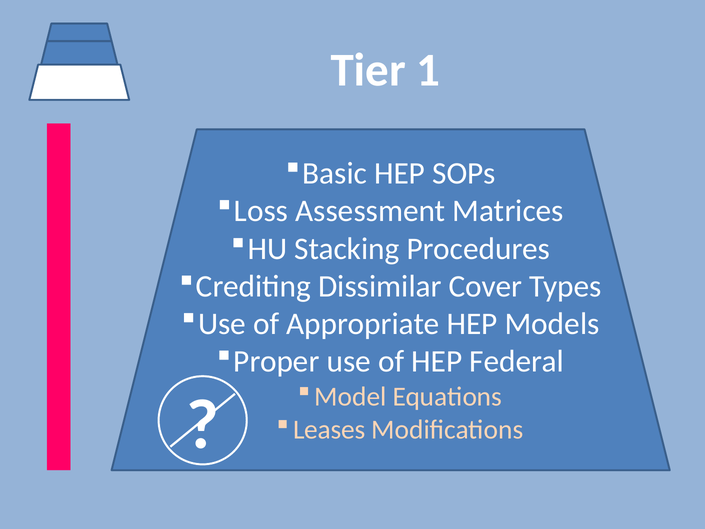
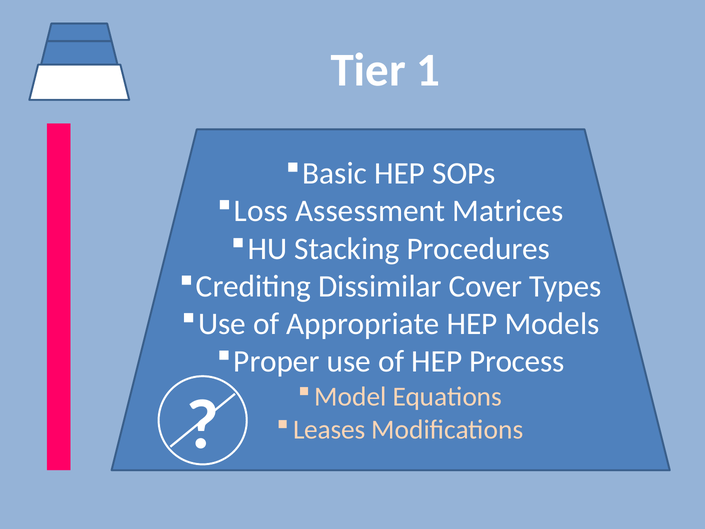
Federal: Federal -> Process
